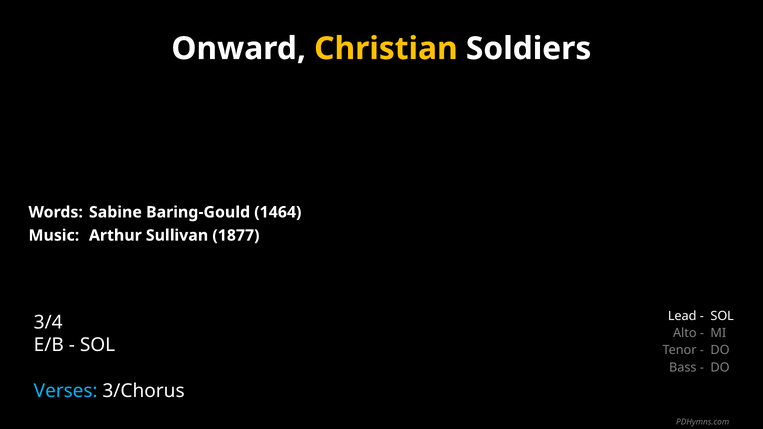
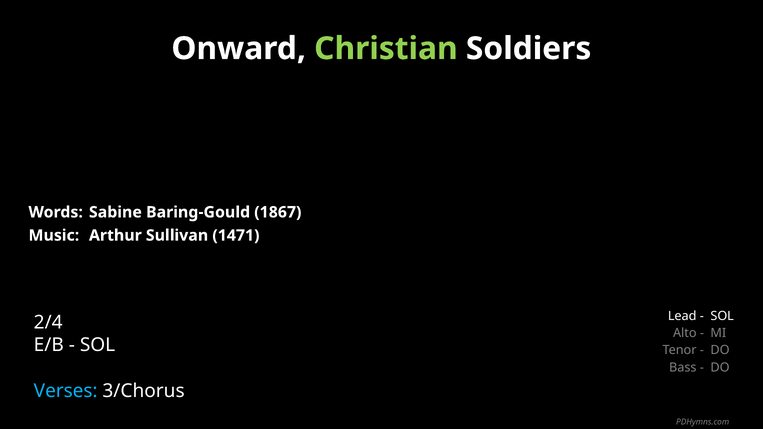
Christian colour: yellow -> light green
1464: 1464 -> 1867
1877: 1877 -> 1471
3/4: 3/4 -> 2/4
